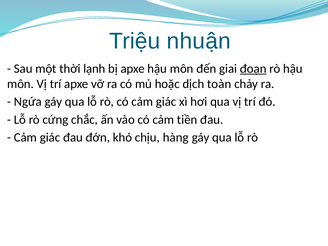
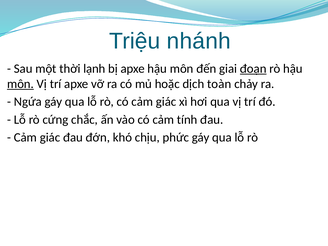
nhuận: nhuận -> nhánh
môn at (20, 84) underline: none -> present
tiền: tiền -> tính
hàng: hàng -> phức
